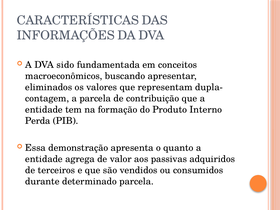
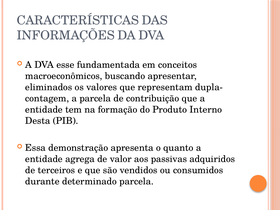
sido: sido -> esse
Perda: Perda -> Desta
